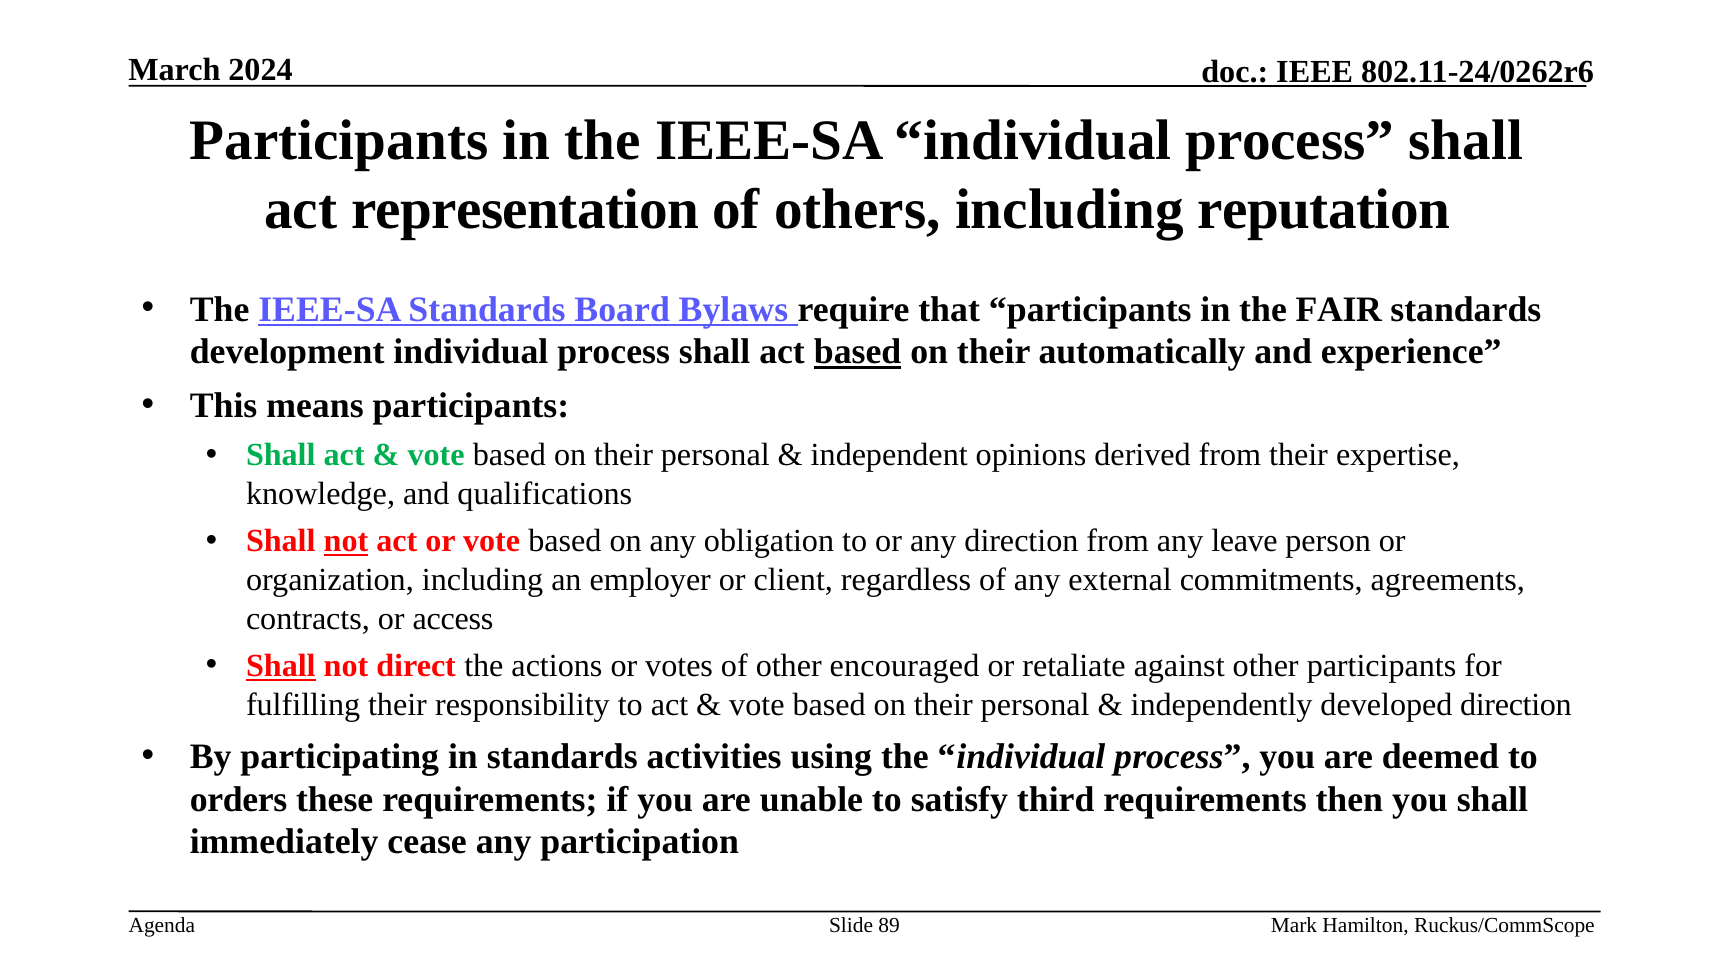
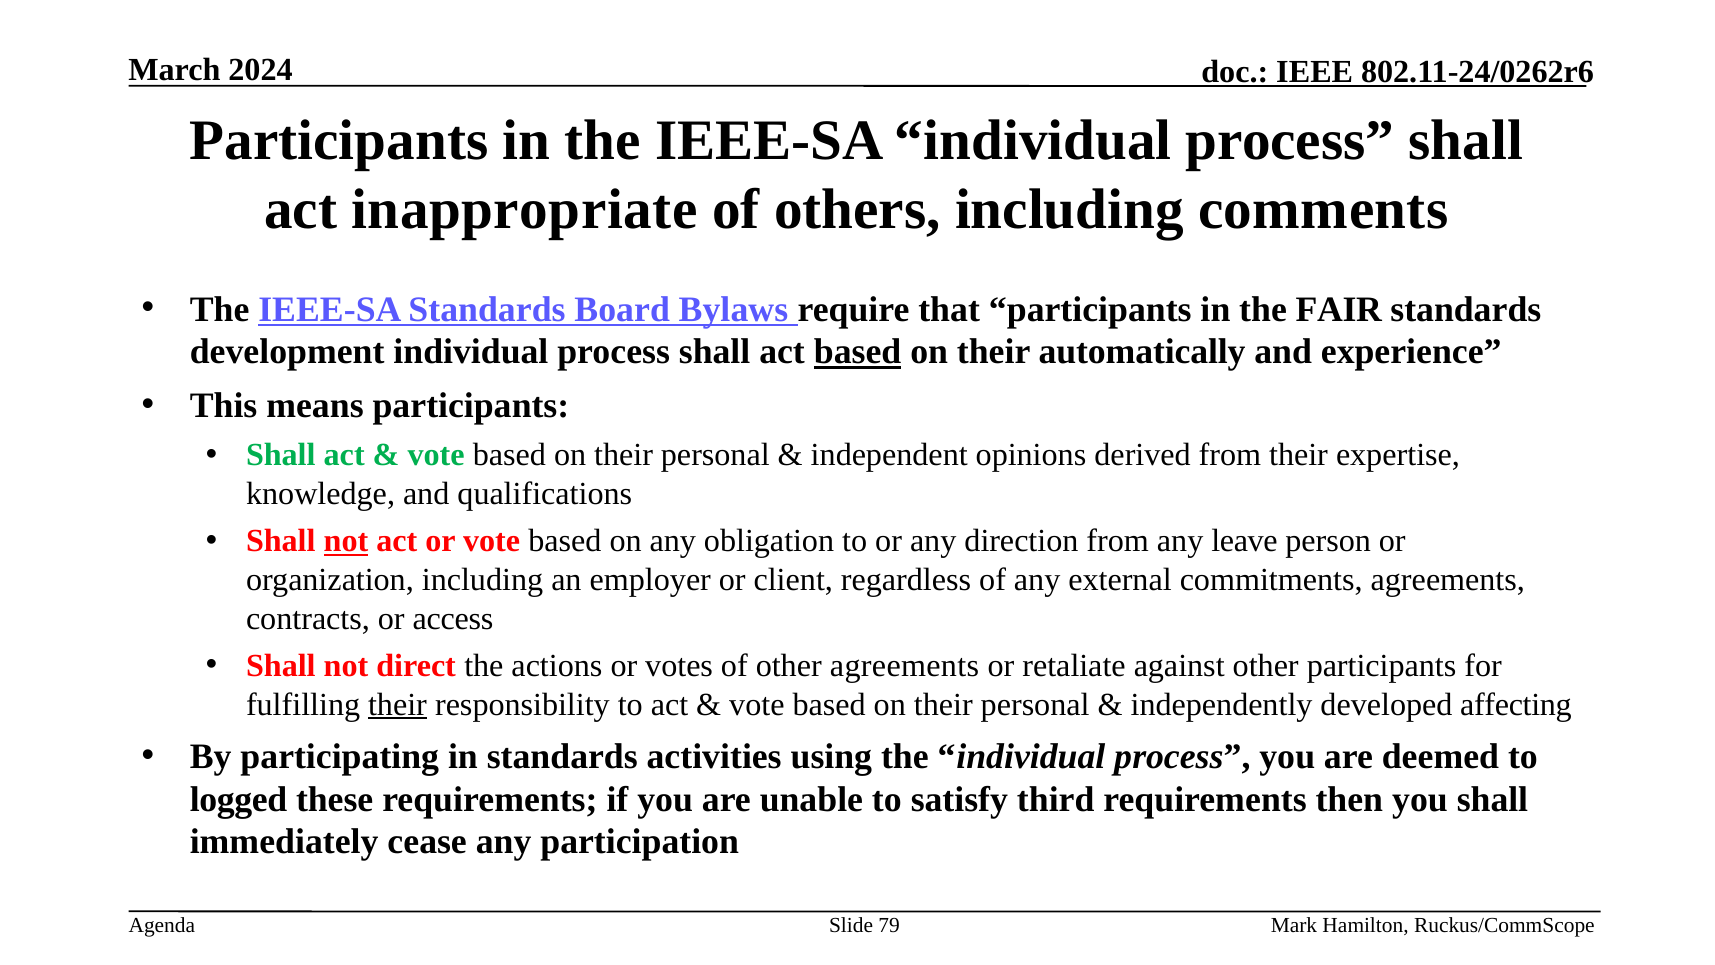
representation: representation -> inappropriate
reputation: reputation -> comments
Shall at (281, 666) underline: present -> none
other encouraged: encouraged -> agreements
their at (398, 704) underline: none -> present
developed direction: direction -> affecting
orders: orders -> logged
89: 89 -> 79
